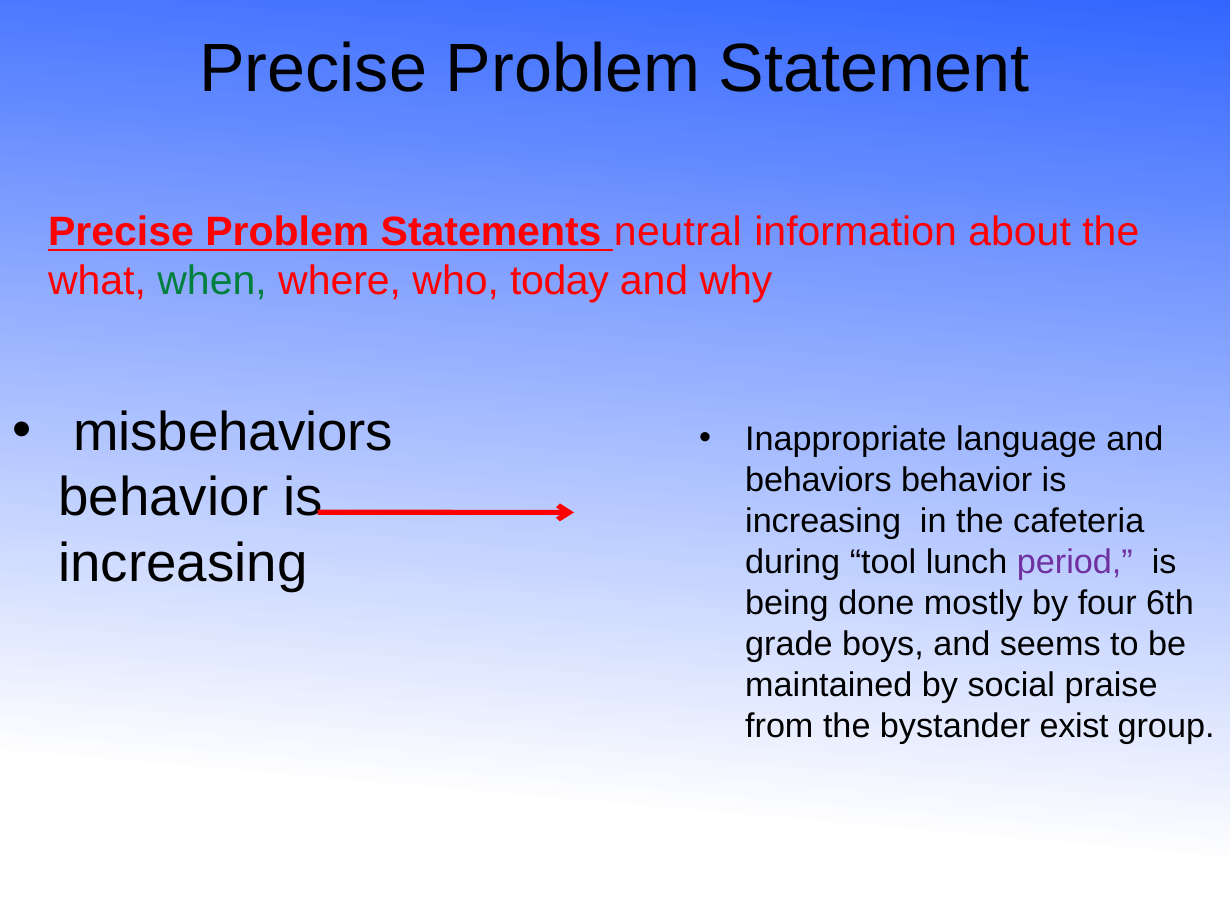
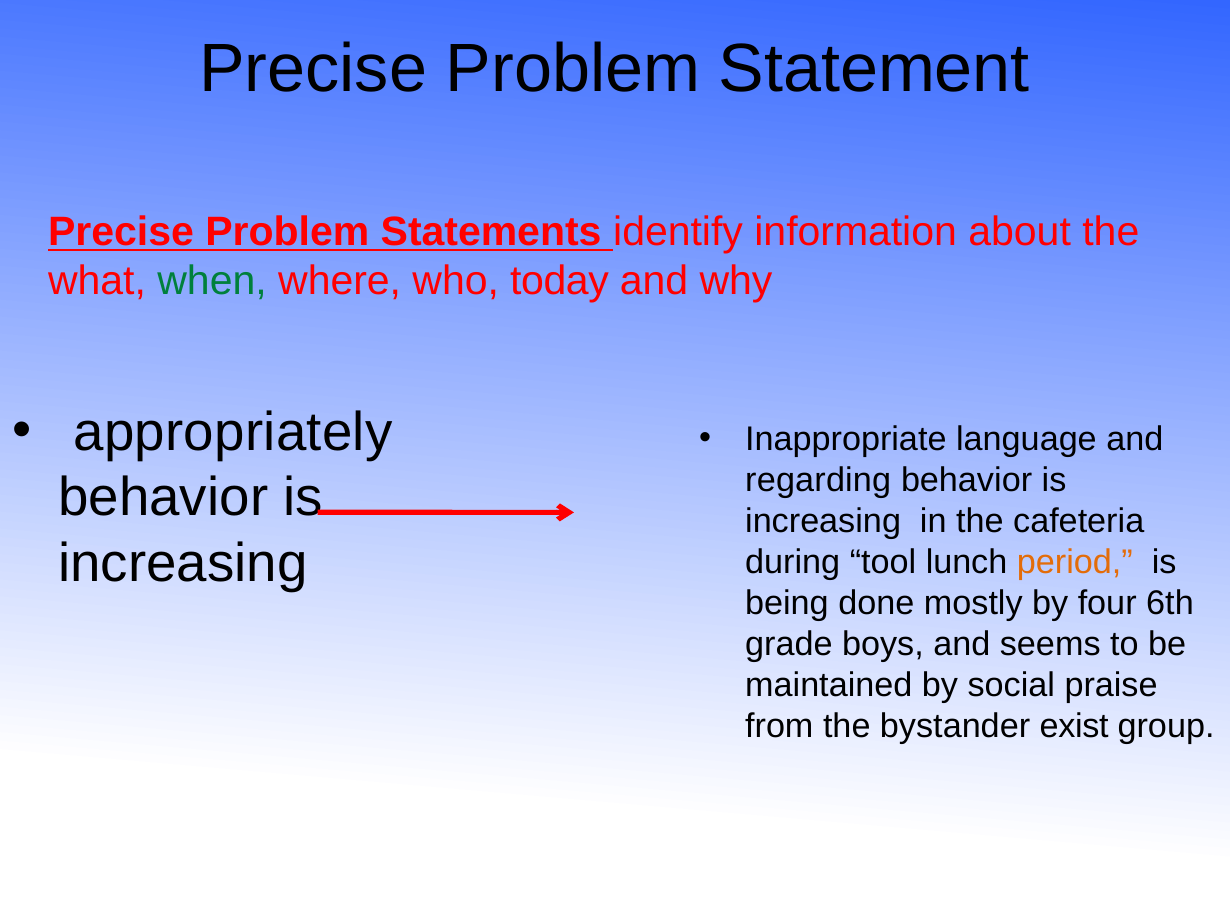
neutral: neutral -> identify
misbehaviors: misbehaviors -> appropriately
behaviors: behaviors -> regarding
period colour: purple -> orange
